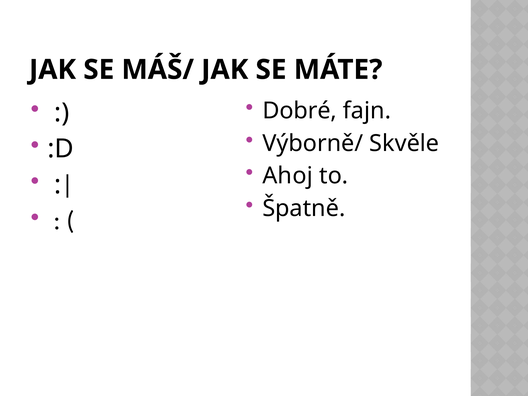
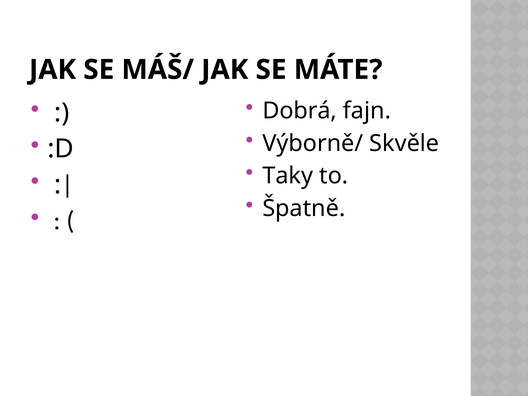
Dobré: Dobré -> Dobrá
Ahoj: Ahoj -> Taky
